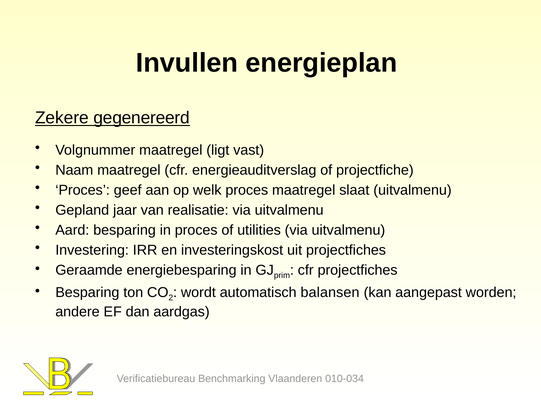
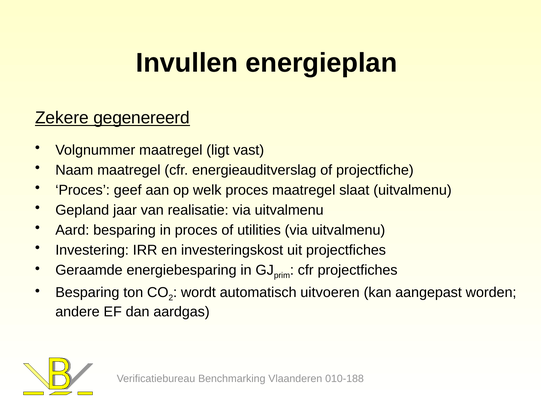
balansen: balansen -> uitvoeren
010-034: 010-034 -> 010-188
